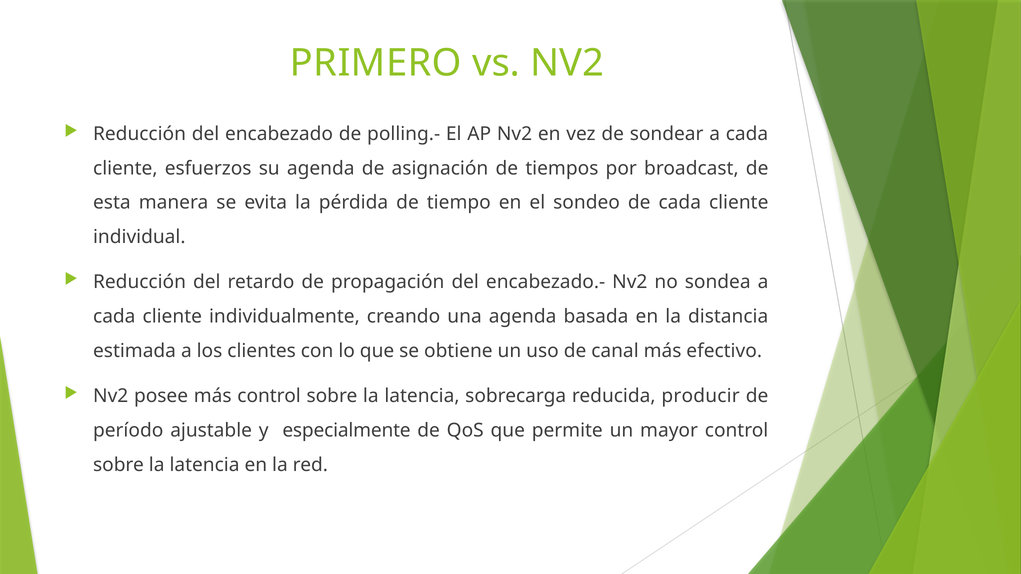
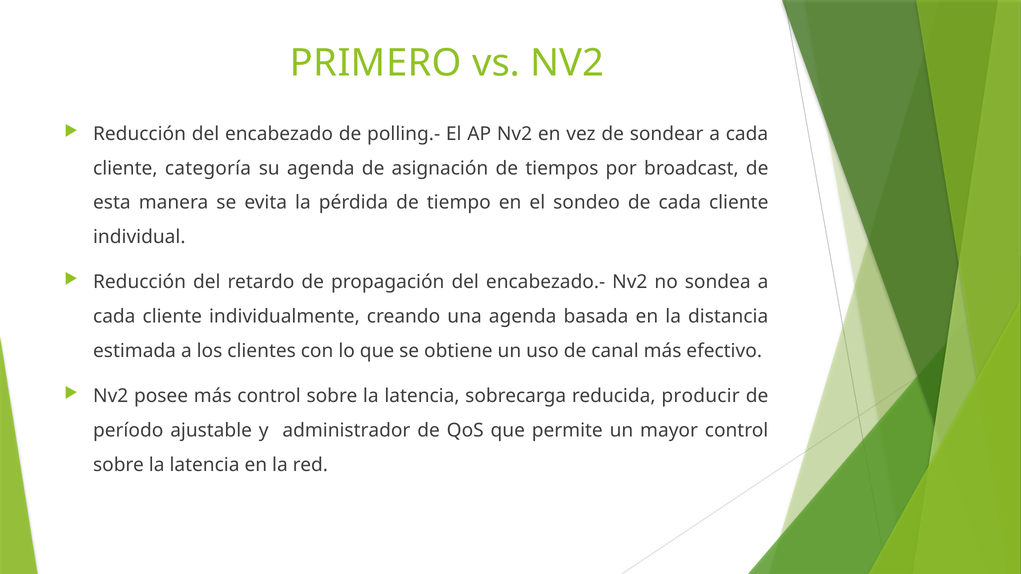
esfuerzos: esfuerzos -> categoría
especialmente: especialmente -> administrador
